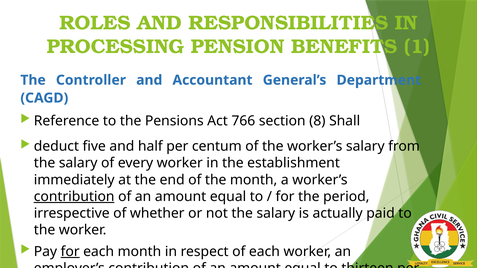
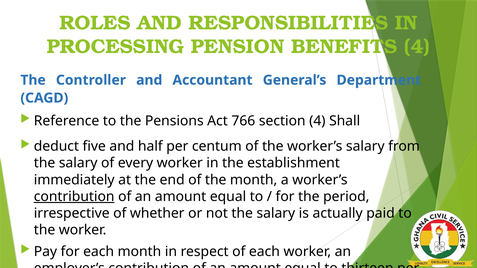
BENEFITS 1: 1 -> 4
section 8: 8 -> 4
for at (70, 252) underline: present -> none
